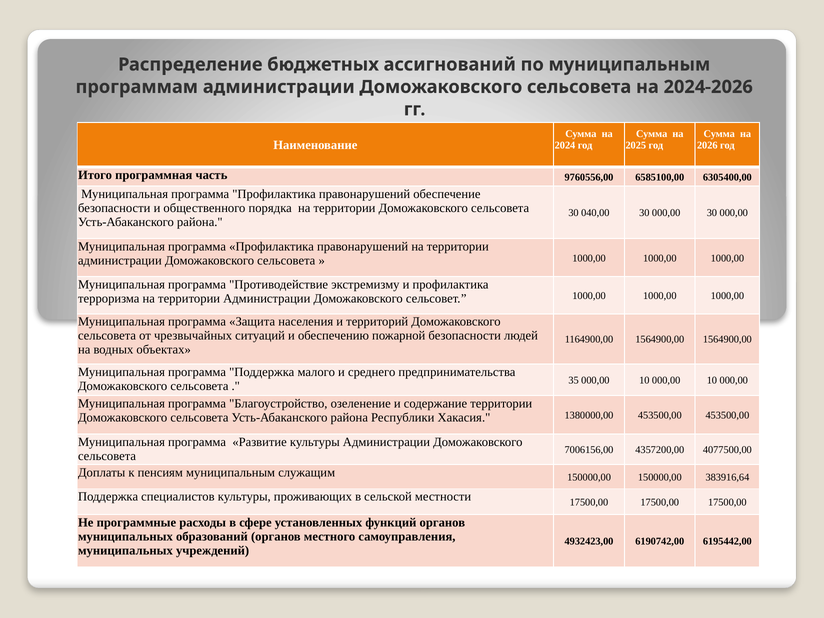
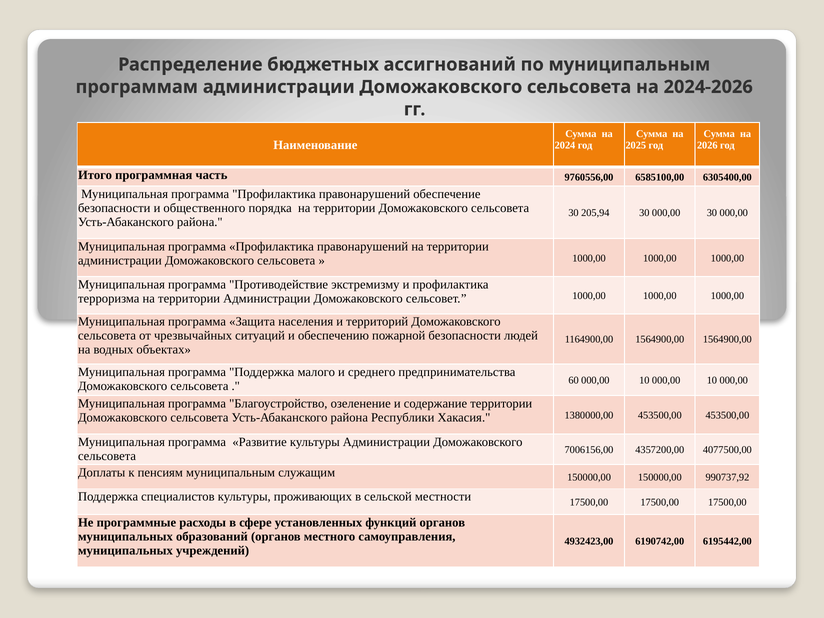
040,00: 040,00 -> 205,94
35: 35 -> 60
383916,64: 383916,64 -> 990737,92
